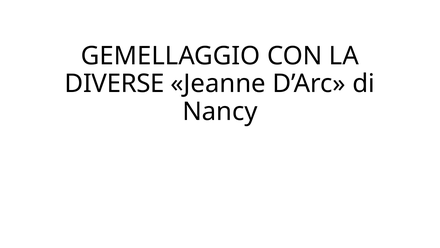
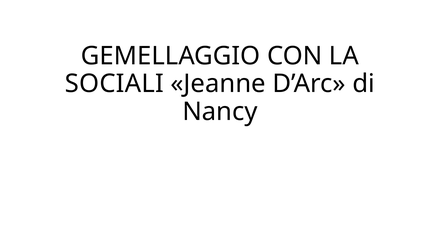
DIVERSE: DIVERSE -> SOCIALI
